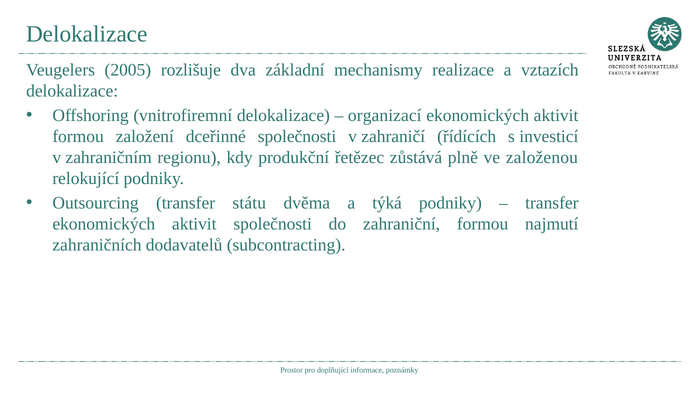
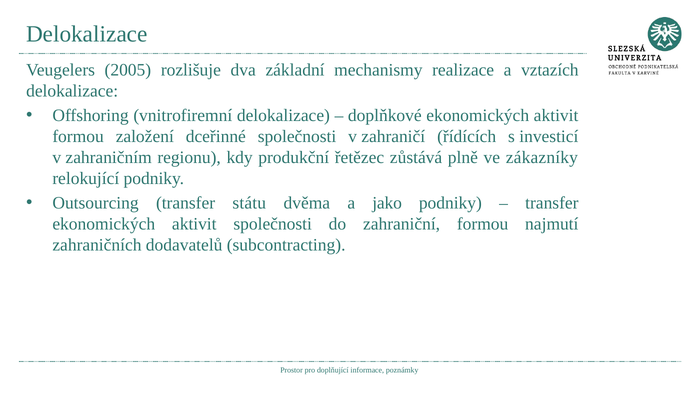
organizací: organizací -> doplňkové
založenou: založenou -> zákazníky
týká: týká -> jako
